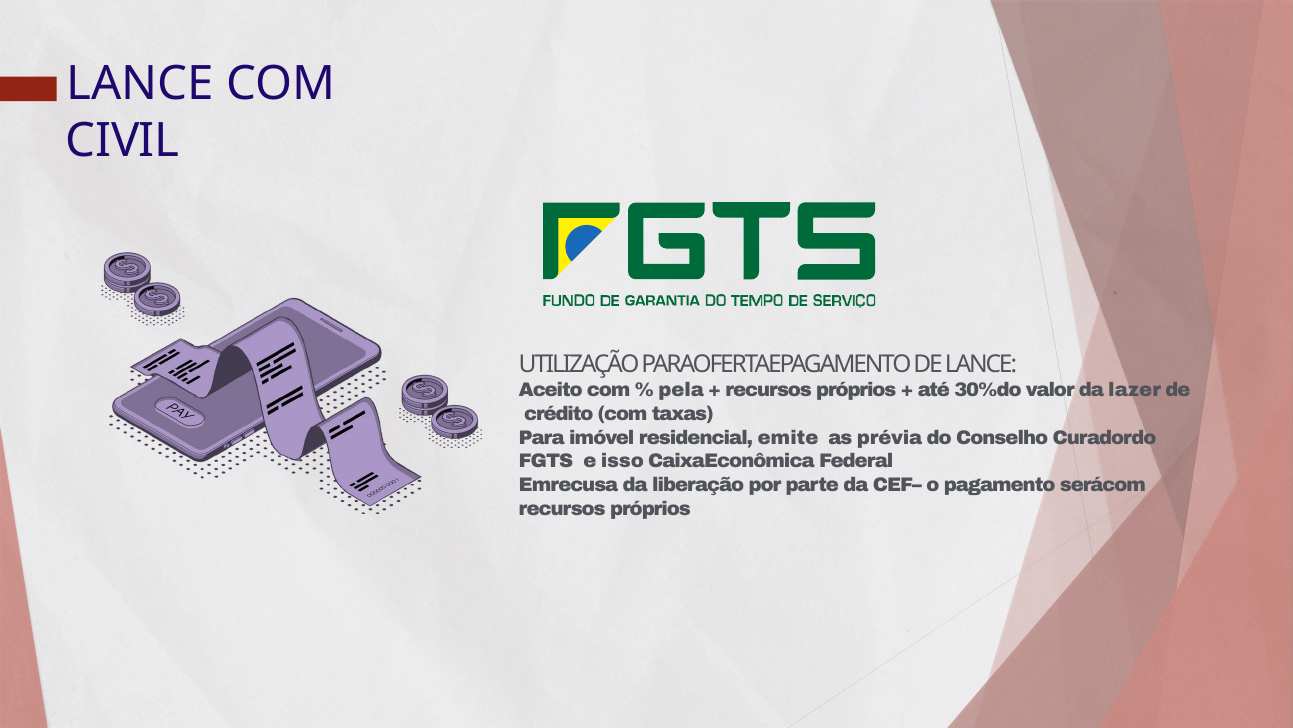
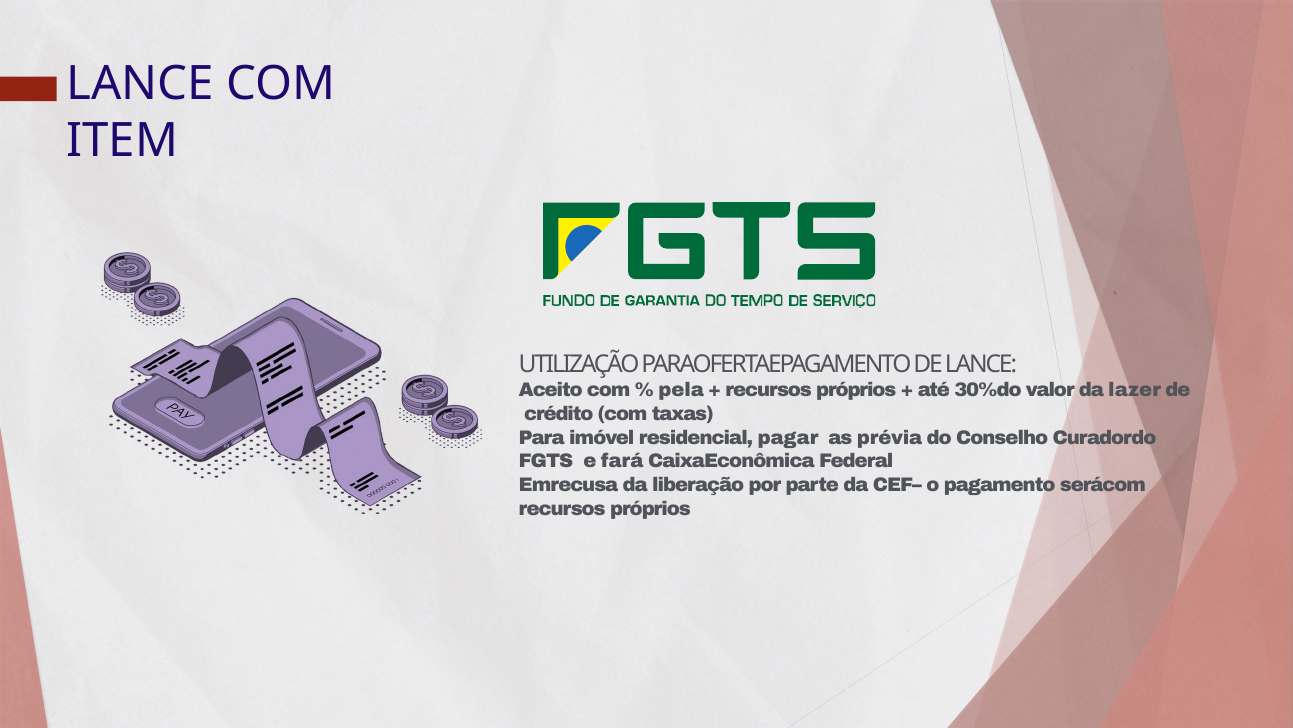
CIVIL: CIVIL -> ITEM
emite: emite -> pagar
isso: isso -> fará
